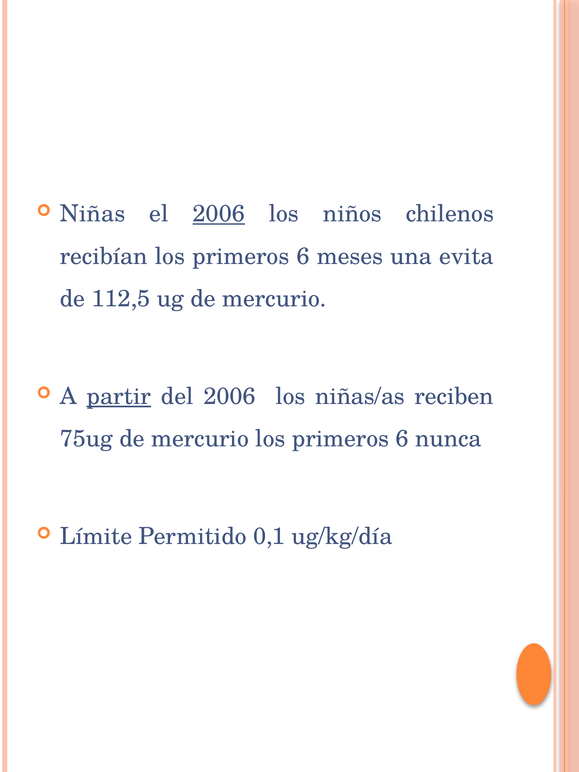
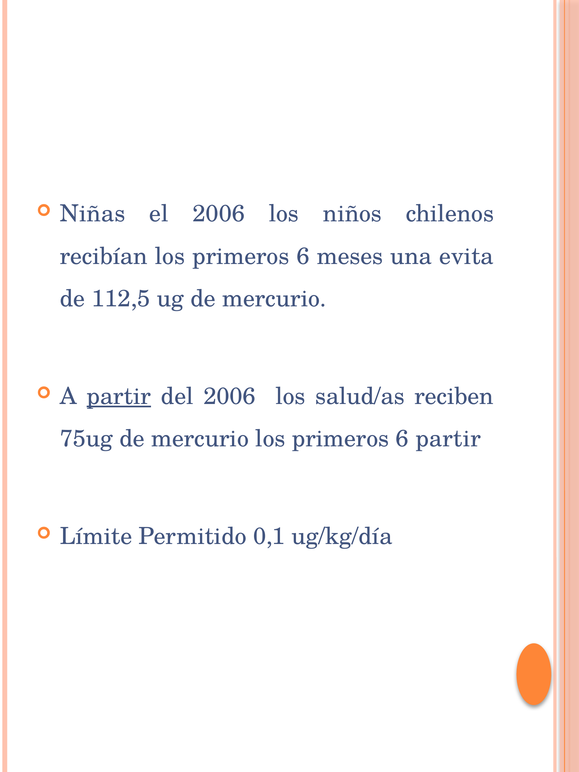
2006 at (219, 214) underline: present -> none
niñas/as: niñas/as -> salud/as
6 nunca: nunca -> partir
